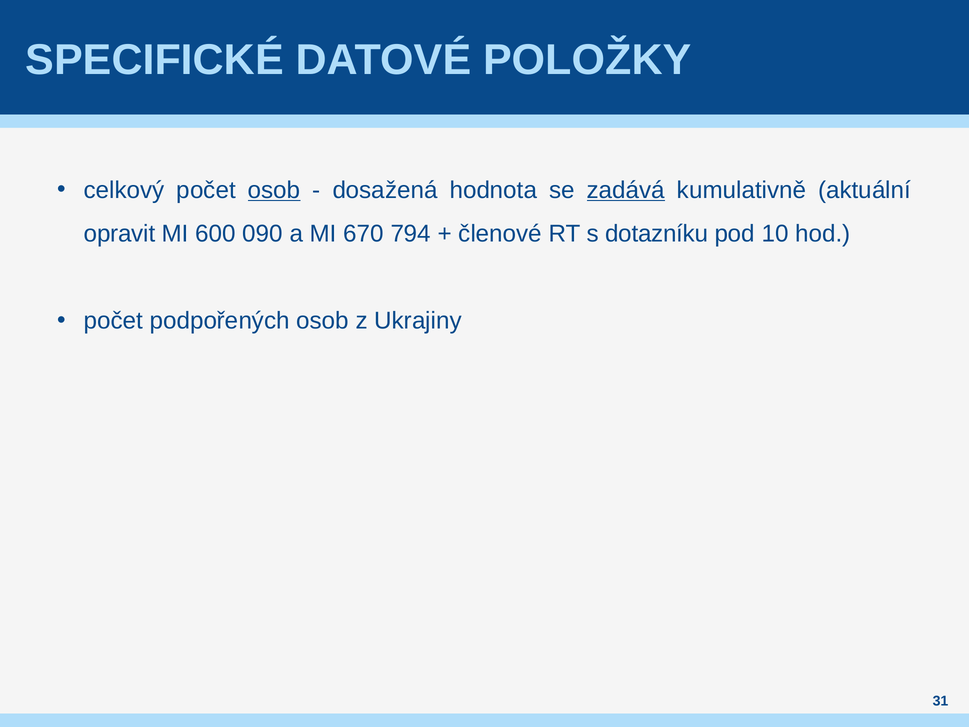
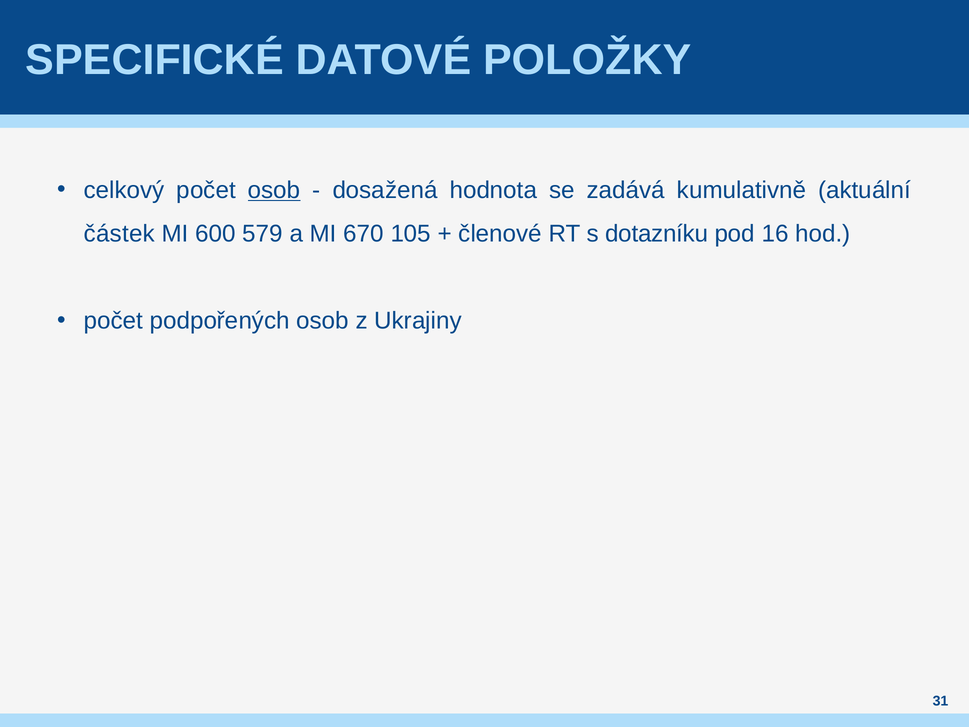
zadává underline: present -> none
opravit: opravit -> částek
090: 090 -> 579
794: 794 -> 105
10: 10 -> 16
